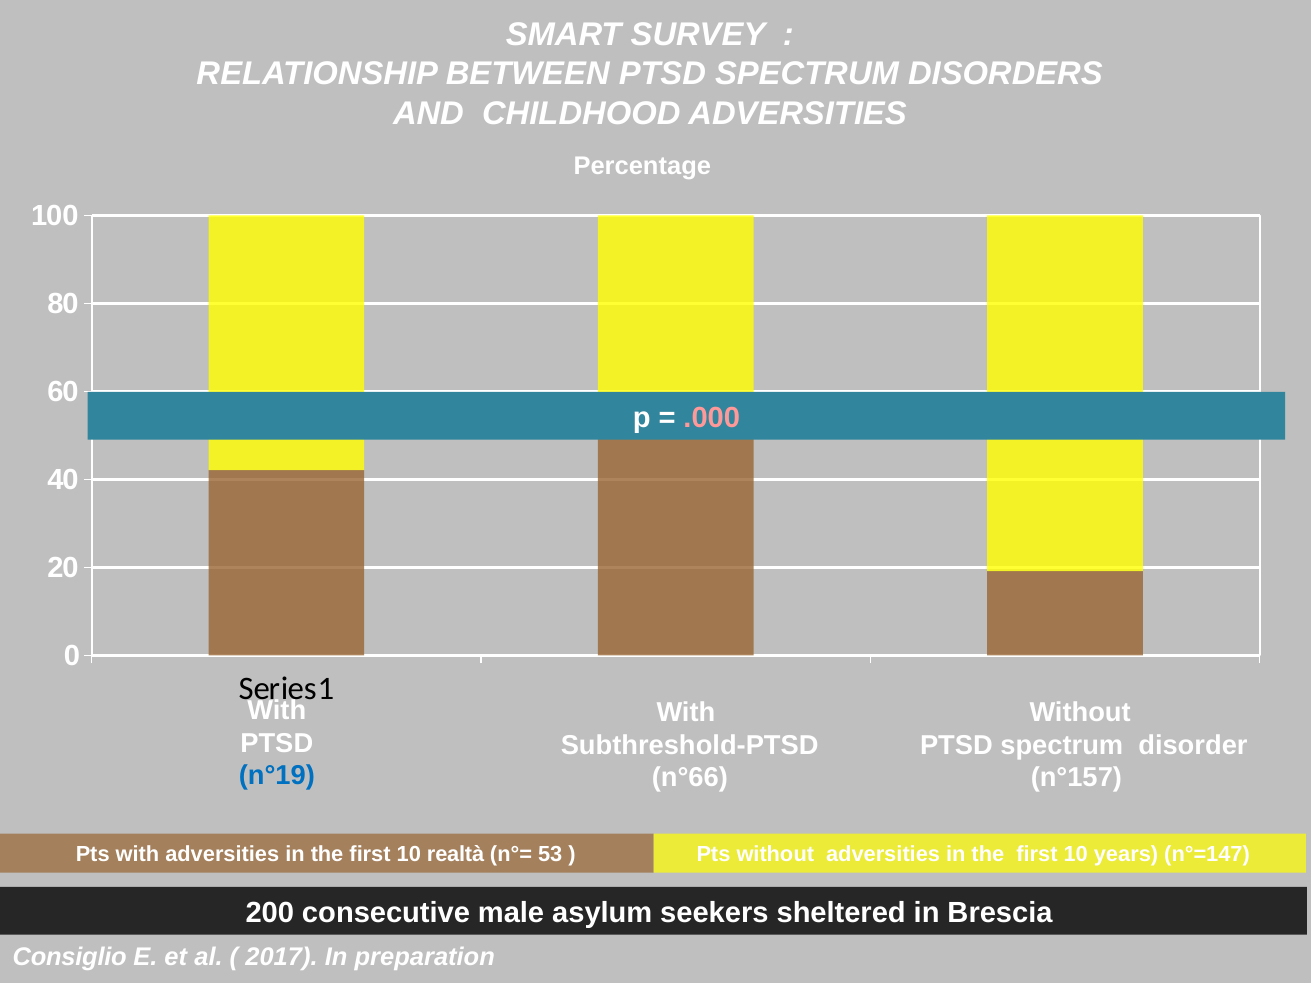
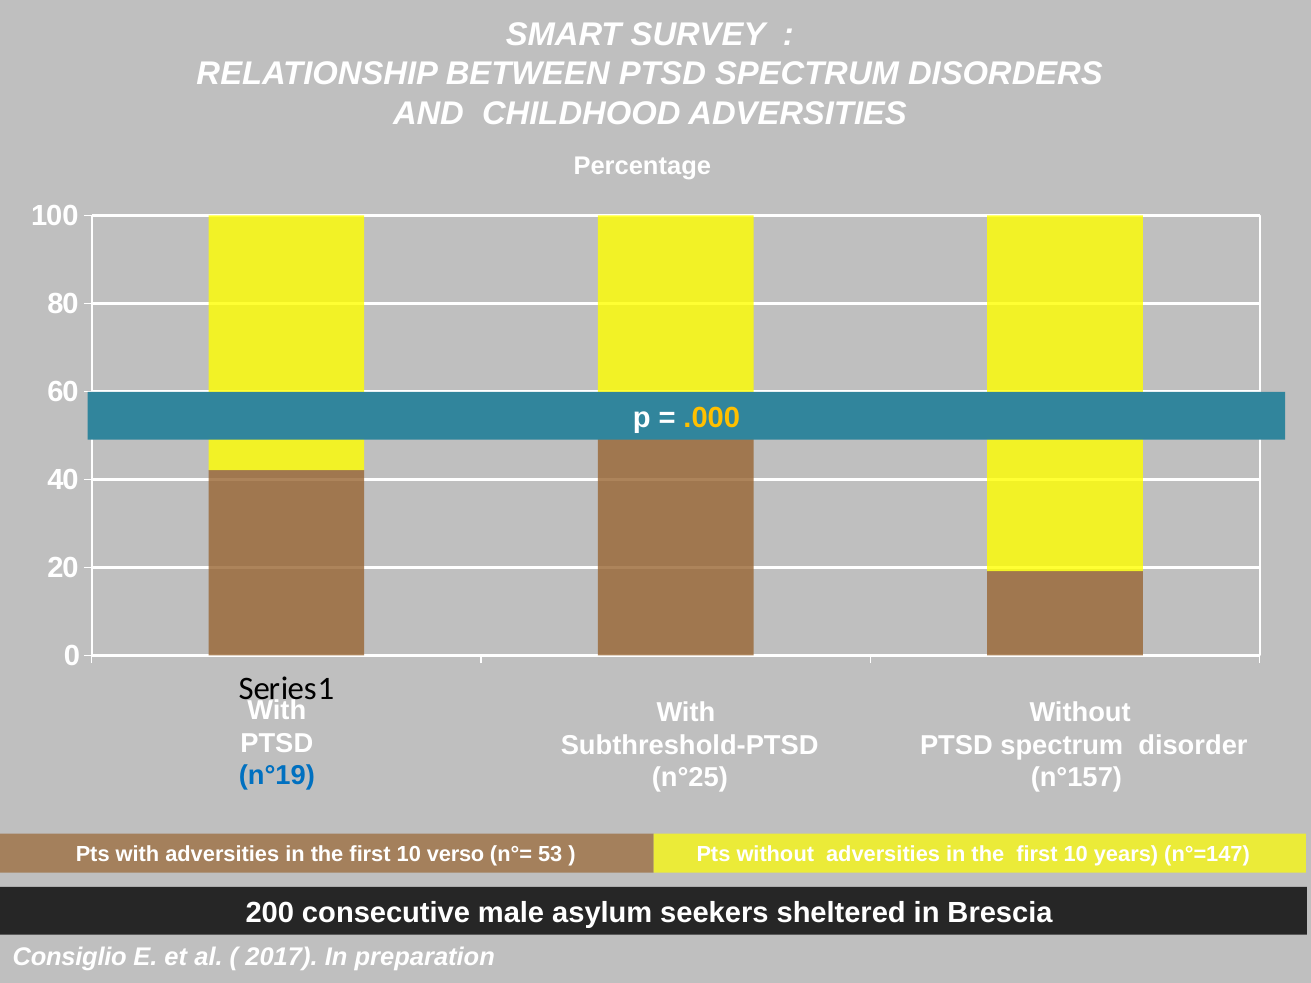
.000 colour: pink -> yellow
n°66: n°66 -> n°25
realtà: realtà -> verso
